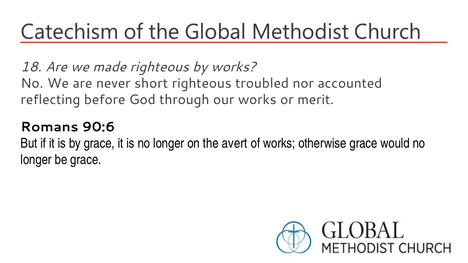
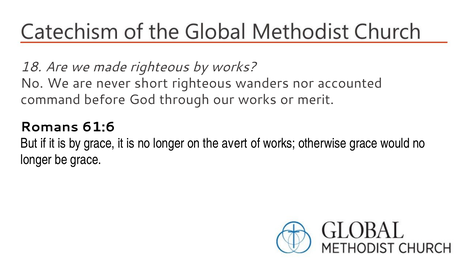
troubled: troubled -> wanders
reflecting: reflecting -> command
90:6: 90:6 -> 61:6
